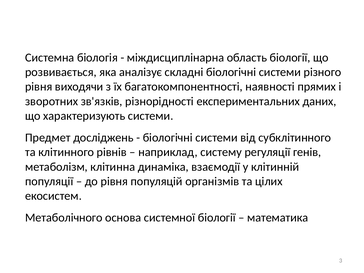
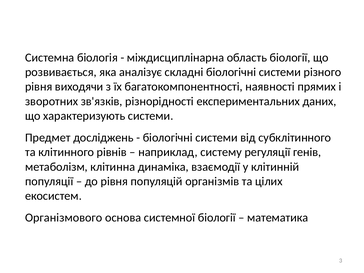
Метаболічного: Метаболічного -> Організмового
